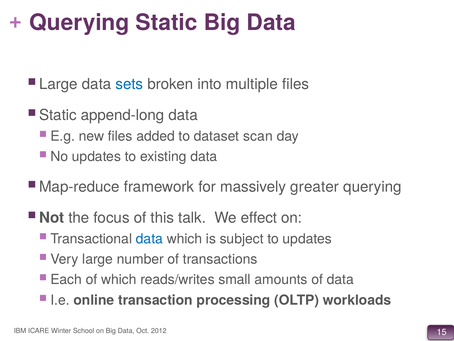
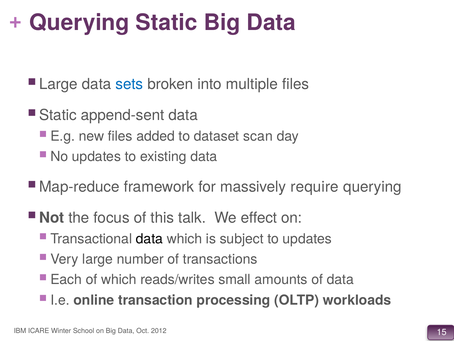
append-long: append-long -> append-sent
greater: greater -> require
data at (149, 238) colour: blue -> black
